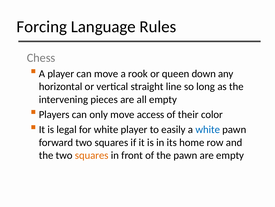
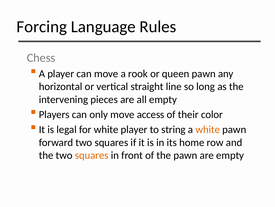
queen down: down -> pawn
easily: easily -> string
white at (208, 129) colour: blue -> orange
